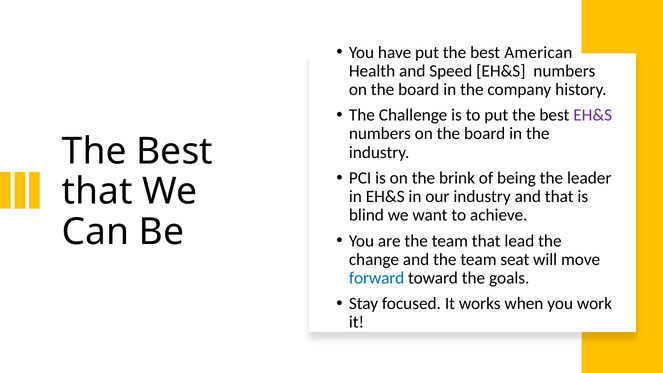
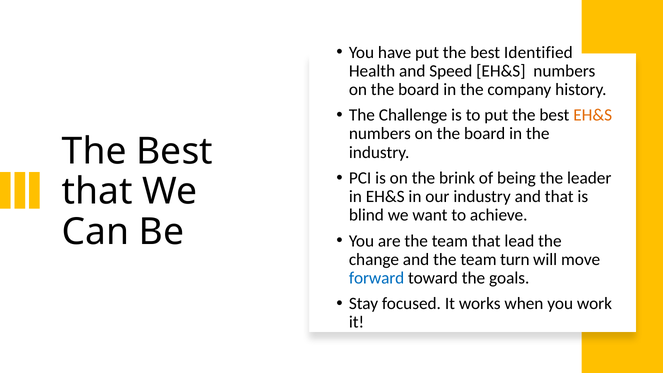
American: American -> Identified
EH&S at (593, 115) colour: purple -> orange
seat: seat -> turn
